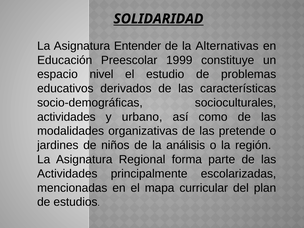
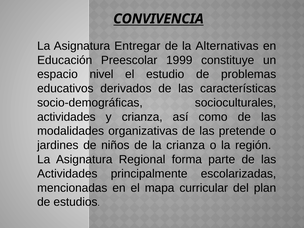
SOLIDARIDAD: SOLIDARIDAD -> CONVIVENCIA
Entender: Entender -> Entregar
y urbano: urbano -> crianza
la análisis: análisis -> crianza
